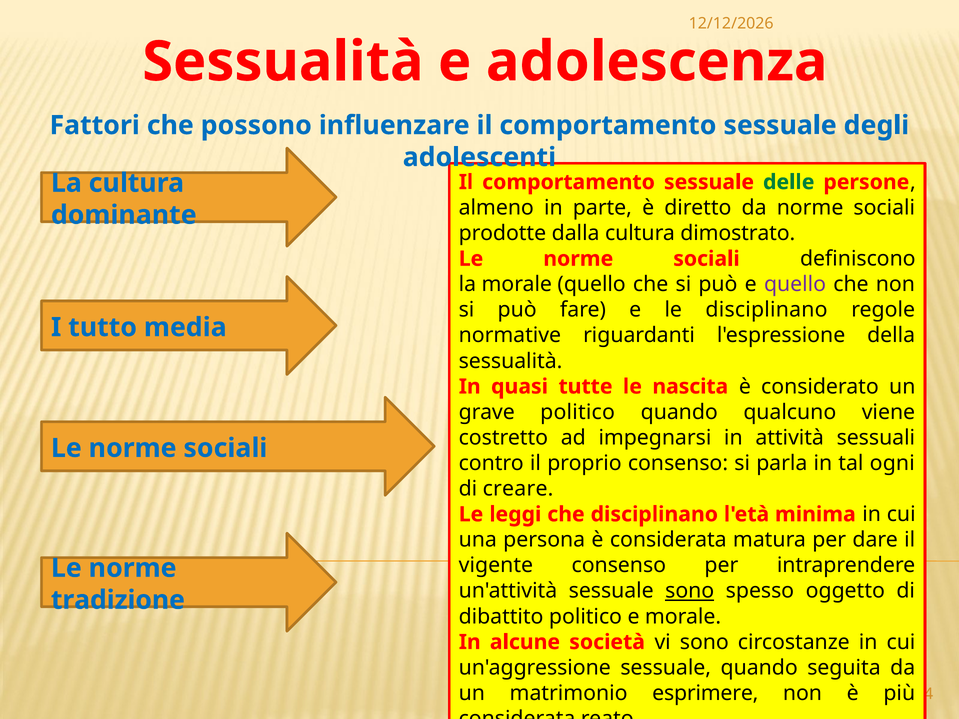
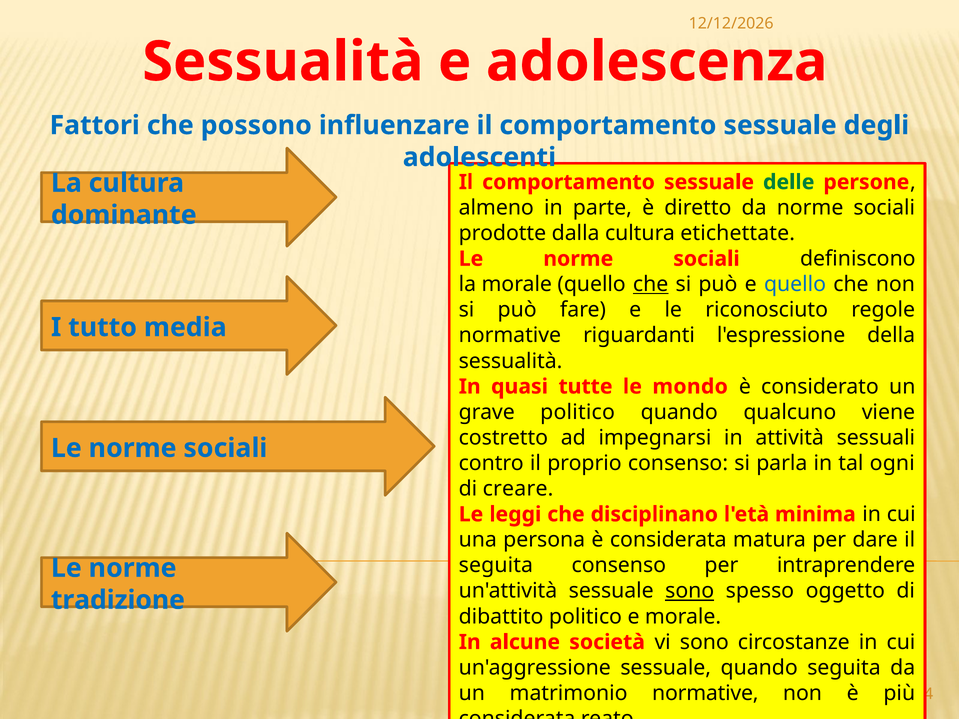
dimostrato: dimostrato -> etichettate
che at (651, 284) underline: none -> present
quello at (795, 284) colour: purple -> blue
le disciplinano: disciplinano -> riconosciuto
nascita: nascita -> mondo
vigente at (496, 566): vigente -> seguita
matrimonio esprimere: esprimere -> normative
